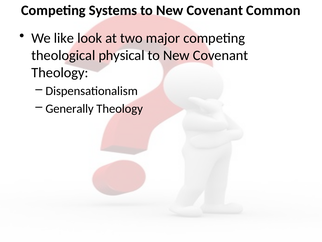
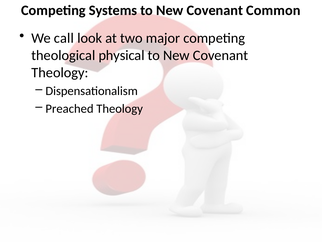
like: like -> call
Generally: Generally -> Preached
